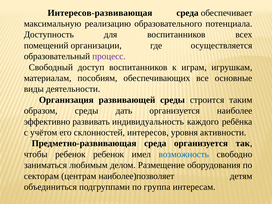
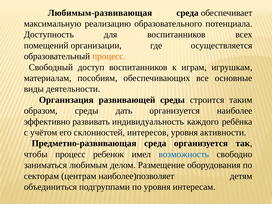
Интересов-развивающая: Интересов-развивающая -> Любимым-развивающая
процесс at (109, 56) colour: purple -> orange
чтобы ребенок: ребенок -> процесс
по группа: группа -> уровня
